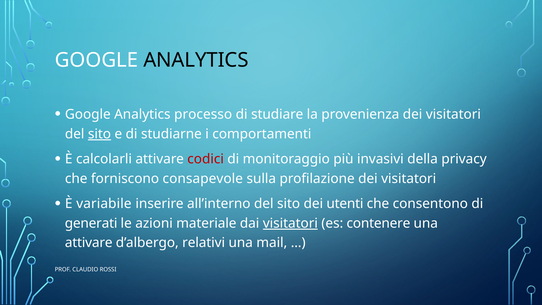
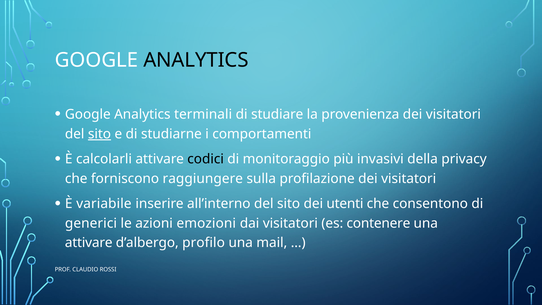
processo: processo -> terminali
codici colour: red -> black
consapevole: consapevole -> raggiungere
generati: generati -> generici
materiale: materiale -> emozioni
visitatori at (290, 223) underline: present -> none
relativi: relativi -> profilo
